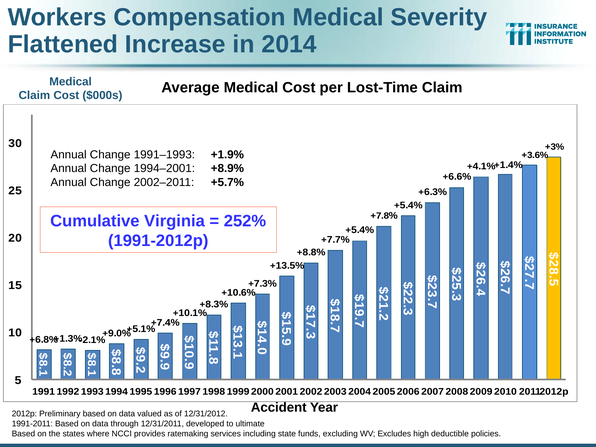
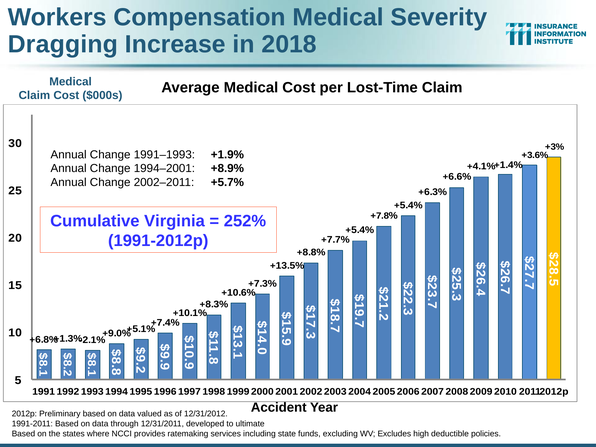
Flattened: Flattened -> Dragging
2014: 2014 -> 2018
